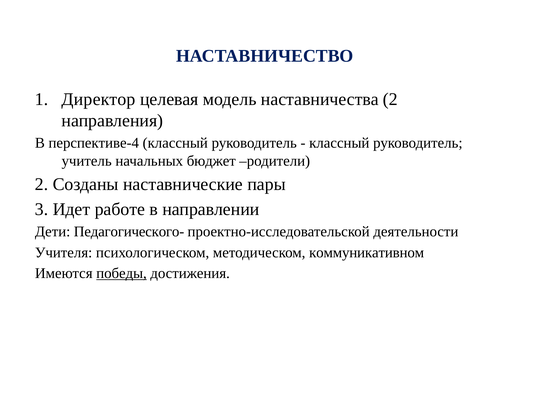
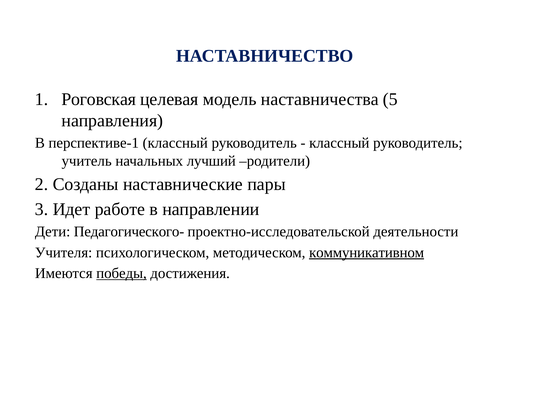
Директор: Директор -> Роговская
наставничества 2: 2 -> 5
перспективе-4: перспективе-4 -> перспективе-1
бюджет: бюджет -> лучший
коммуникативном underline: none -> present
